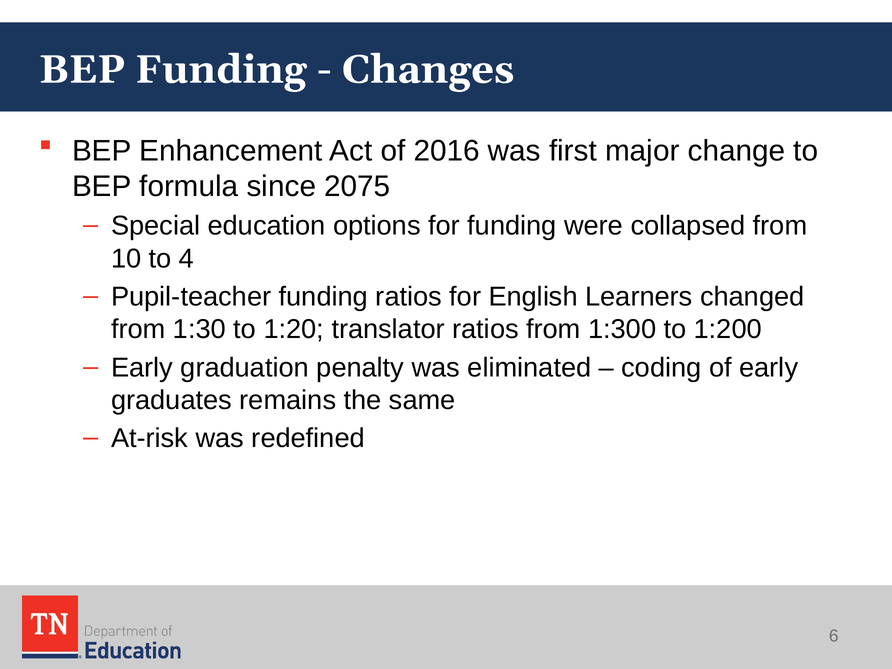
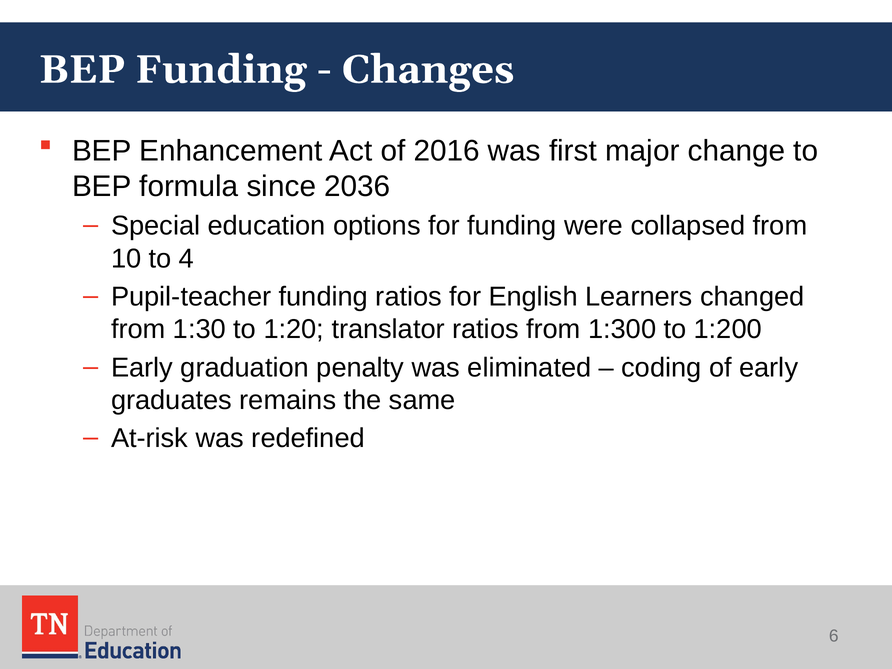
2075: 2075 -> 2036
